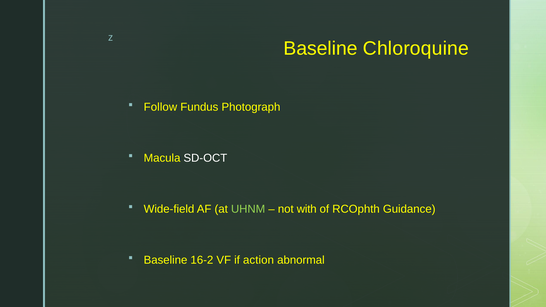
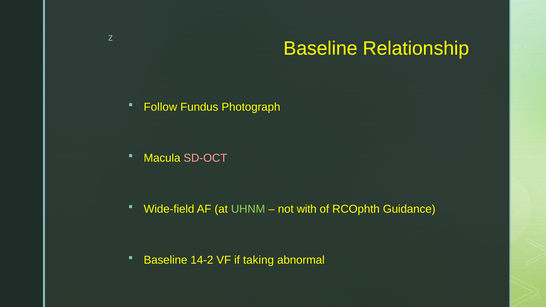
Chloroquine: Chloroquine -> Relationship
SD-OCT colour: white -> pink
16-2: 16-2 -> 14-2
action: action -> taking
